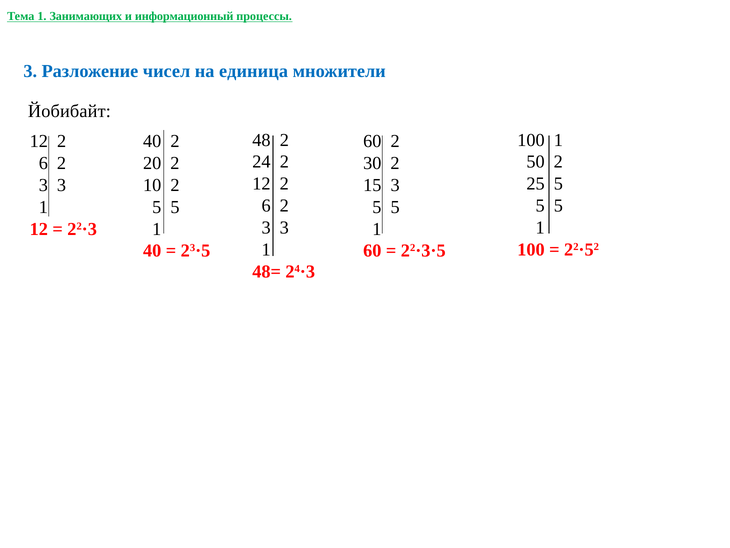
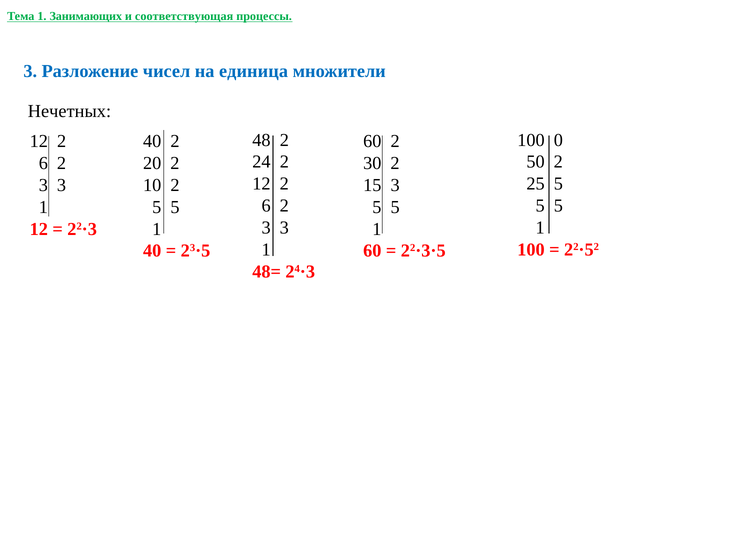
информационный: информационный -> соответствующая
Йобибайт: Йобибайт -> Нечетных
100 1: 1 -> 0
